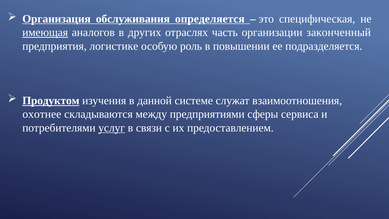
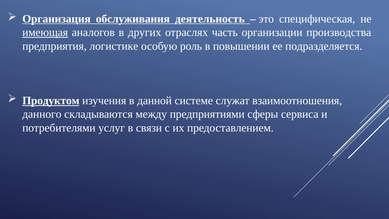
определяется: определяется -> деятельность
законченный: законченный -> производства
охотнее: охотнее -> данного
услуг underline: present -> none
